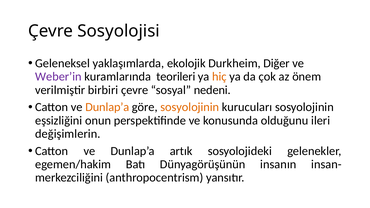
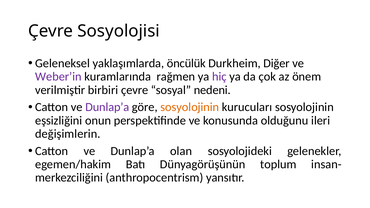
ekolojik: ekolojik -> öncülük
teorileri: teorileri -> rağmen
hiç colour: orange -> purple
Dunlap’a at (107, 107) colour: orange -> purple
artık: artık -> olan
insanın: insanın -> toplum
